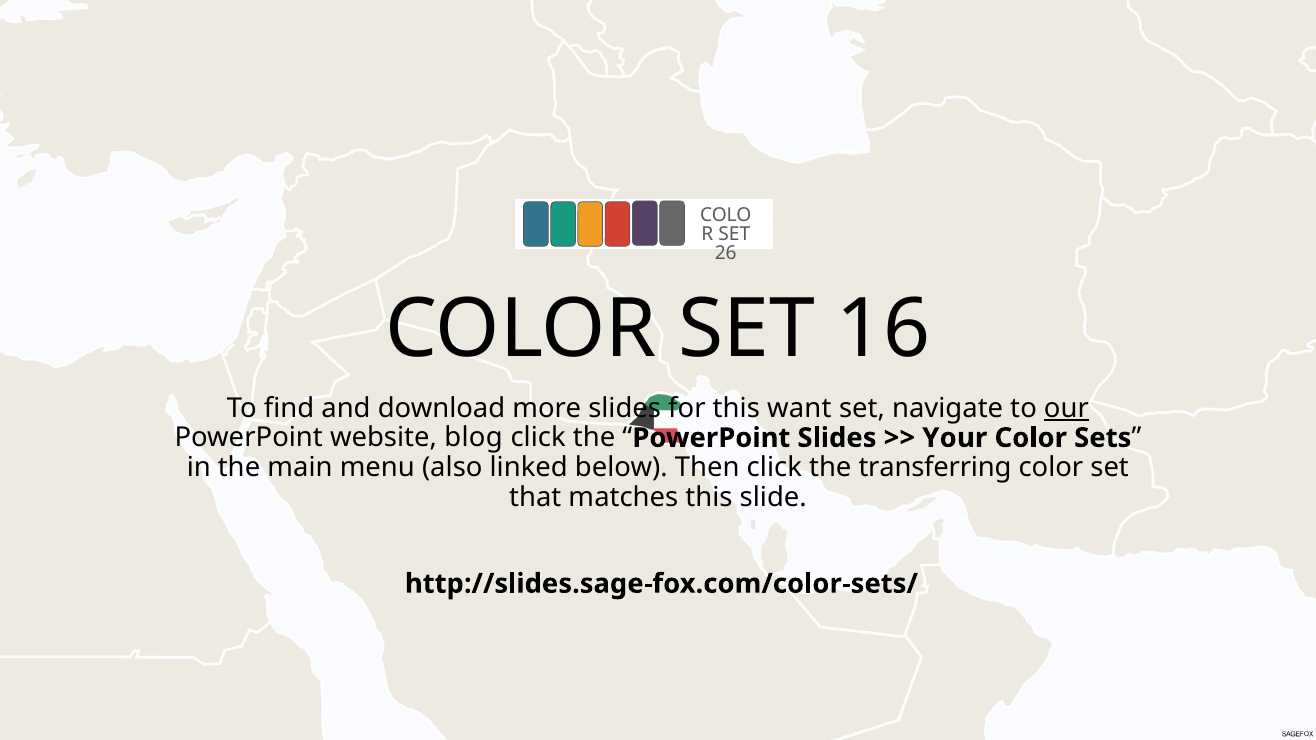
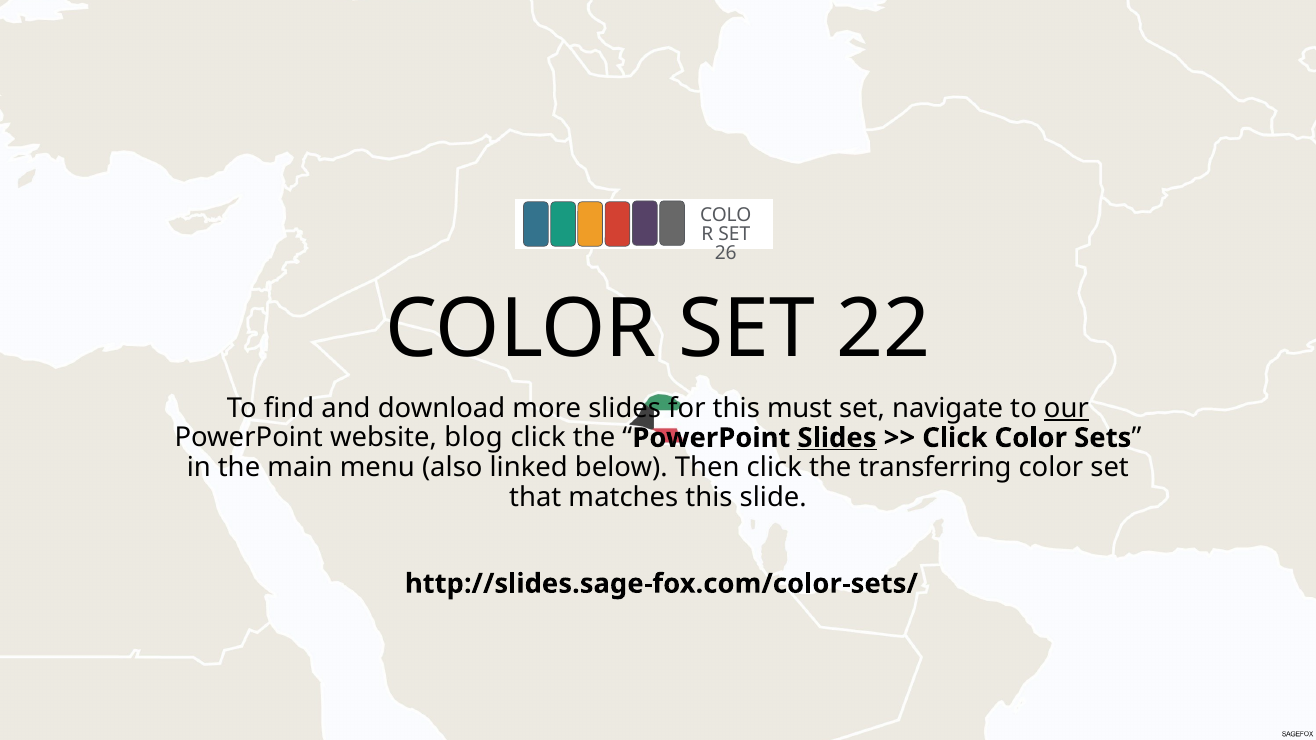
16: 16 -> 22
want: want -> must
Slides at (837, 438) underline: none -> present
Your at (955, 438): Your -> Click
